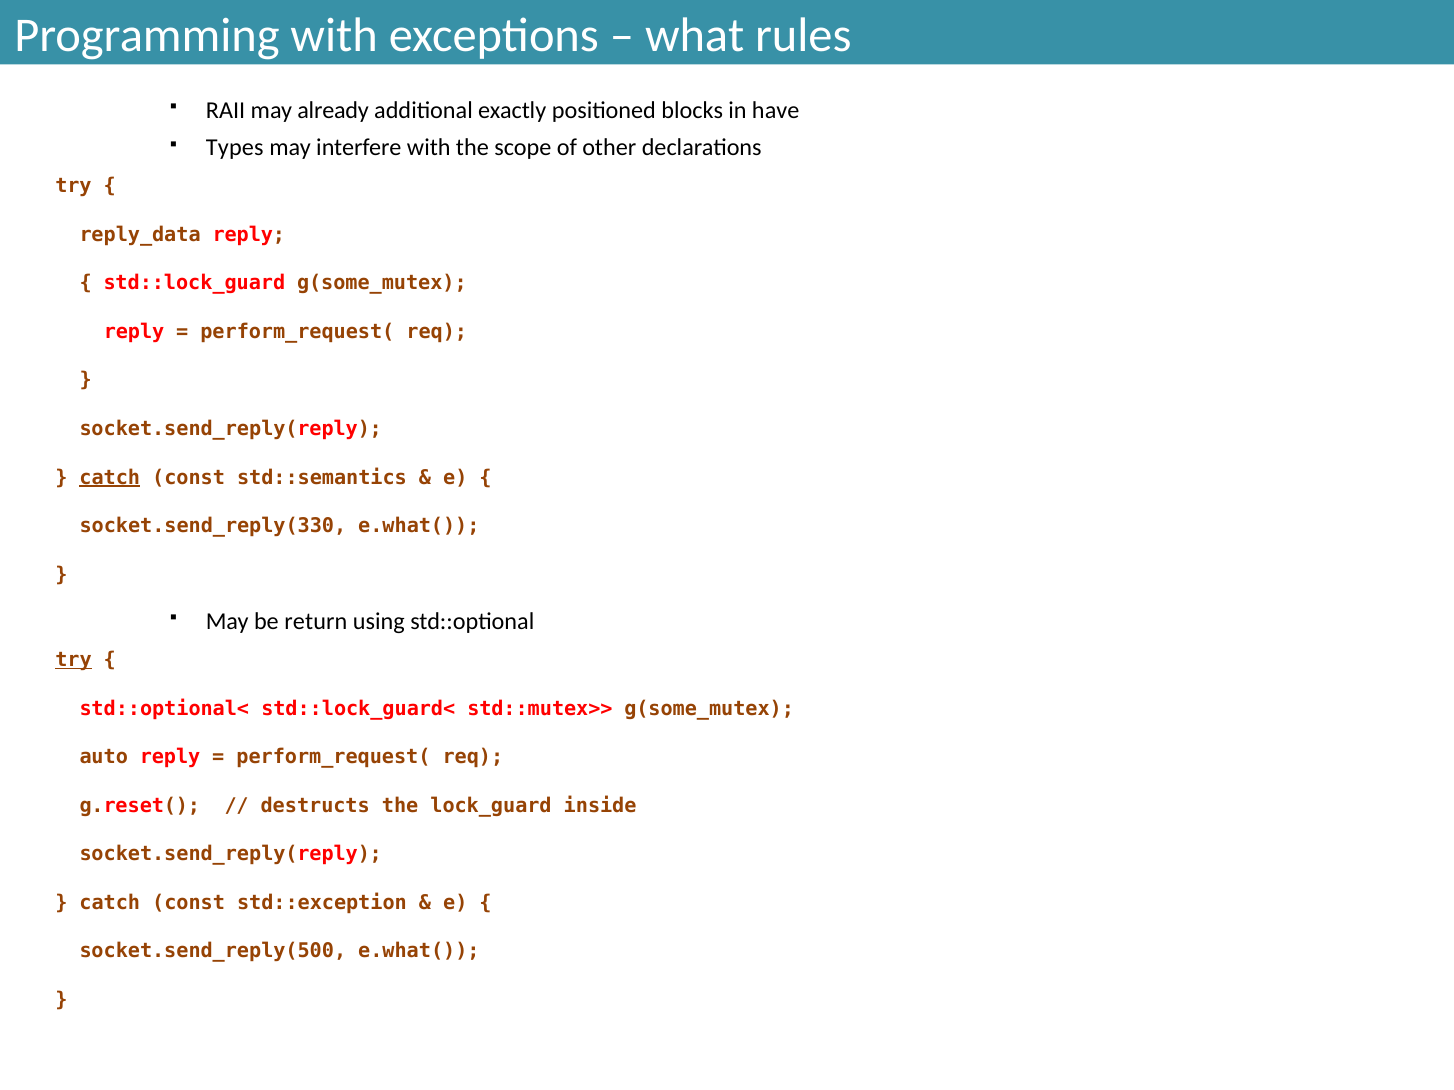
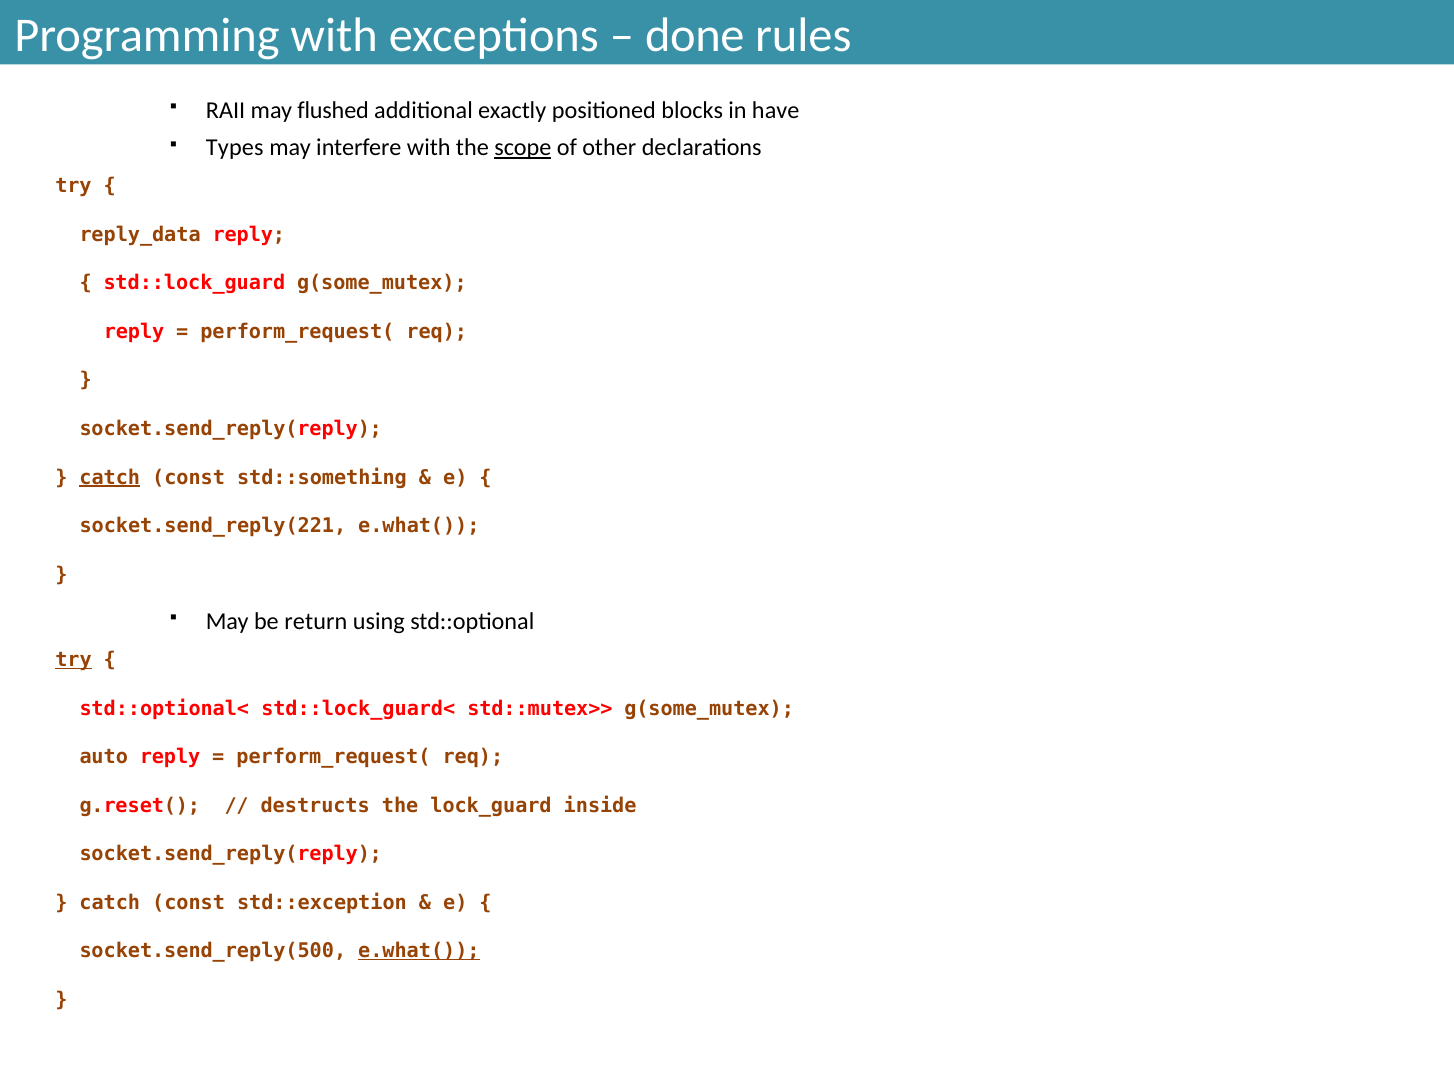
what: what -> done
already: already -> flushed
scope underline: none -> present
std::semantics: std::semantics -> std::something
socket.send_reply(330: socket.send_reply(330 -> socket.send_reply(221
e.what( at (419, 952) underline: none -> present
